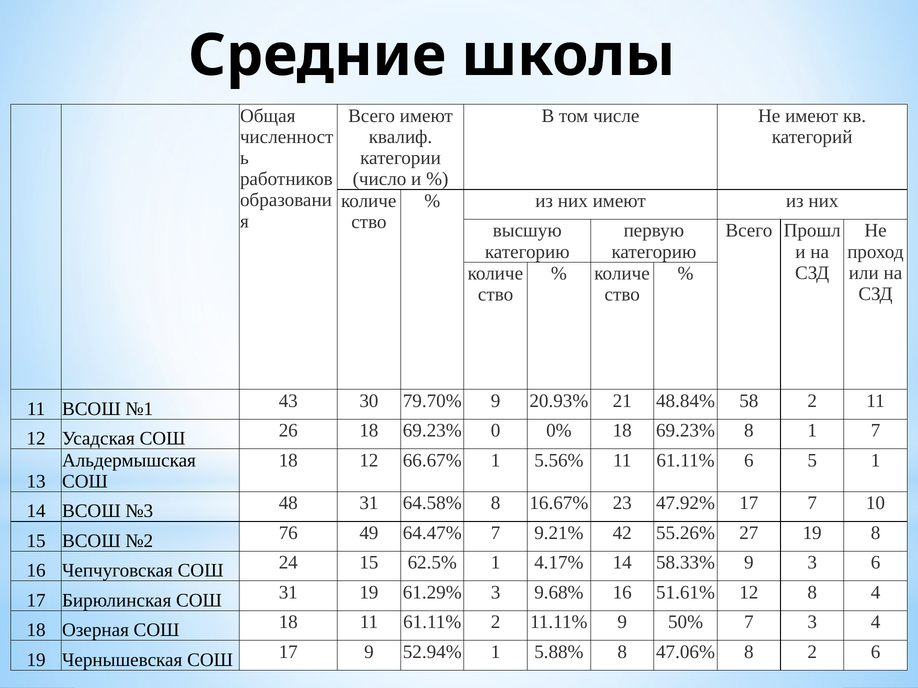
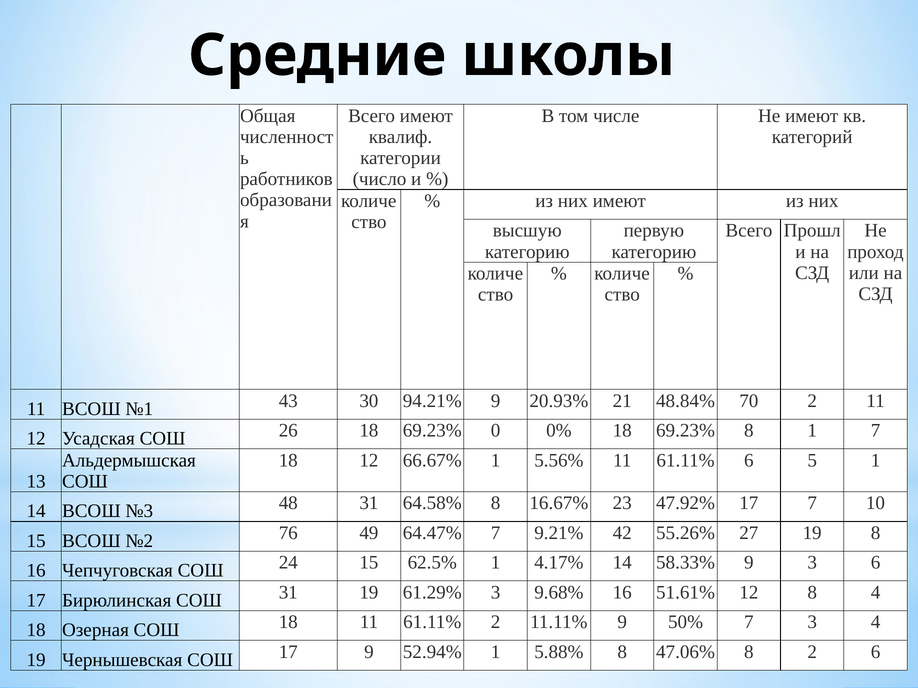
79.70%: 79.70% -> 94.21%
58: 58 -> 70
